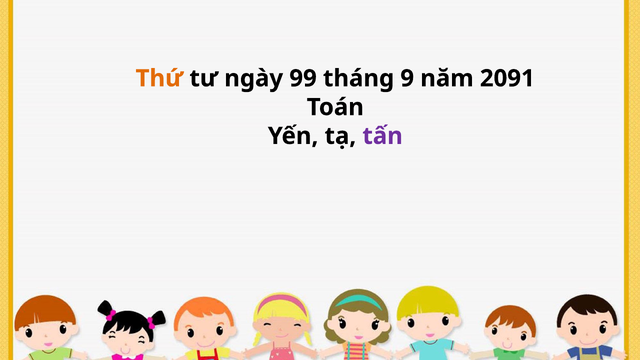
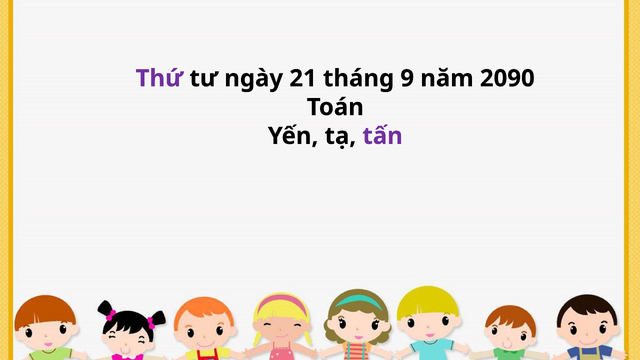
Thứ colour: orange -> purple
99: 99 -> 21
2091: 2091 -> 2090
